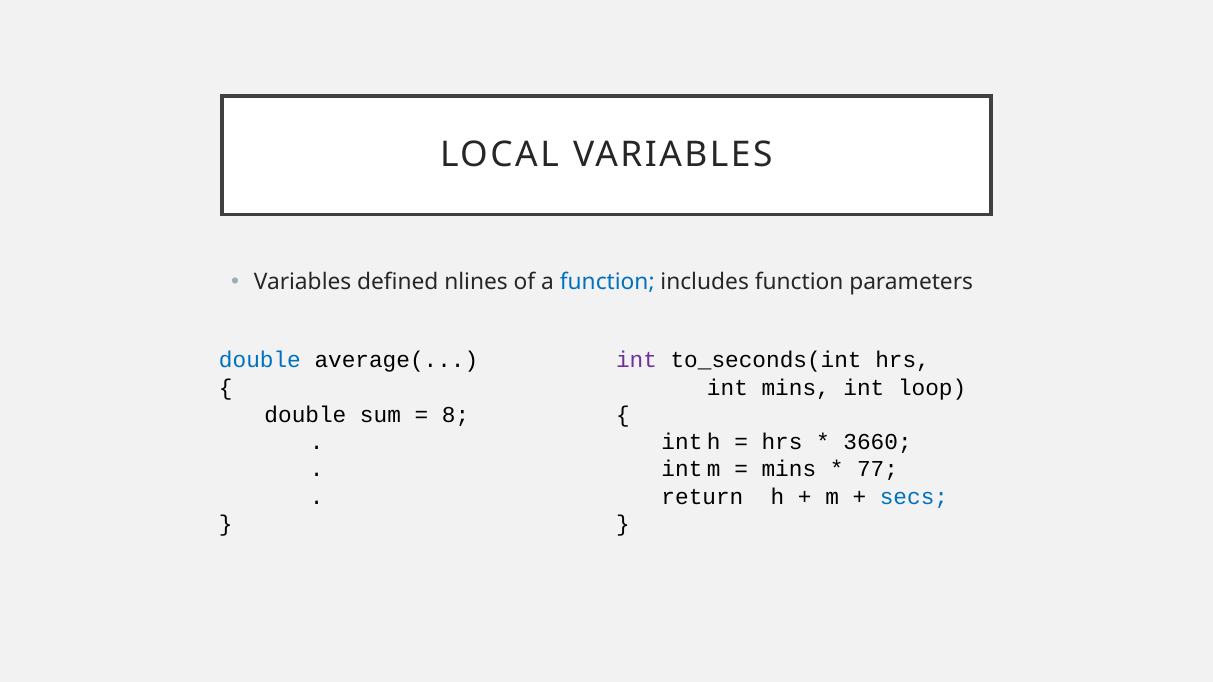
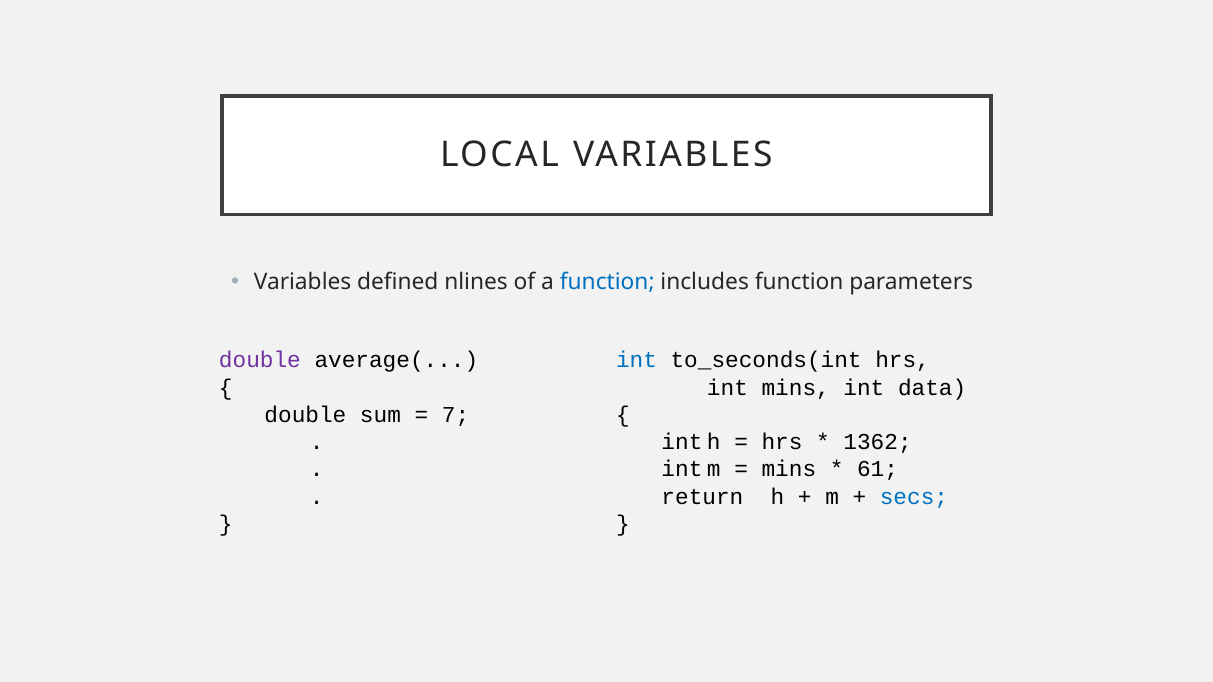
double at (260, 360) colour: blue -> purple
int at (636, 360) colour: purple -> blue
loop: loop -> data
8: 8 -> 7
3660: 3660 -> 1362
77: 77 -> 61
